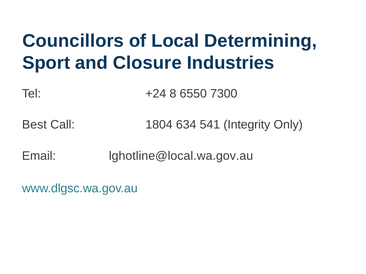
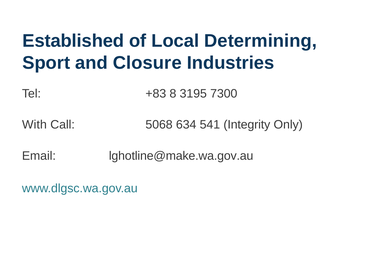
Councillors: Councillors -> Established
+24: +24 -> +83
6550: 6550 -> 3195
Best: Best -> With
1804: 1804 -> 5068
lghotline@local.wa.gov.au: lghotline@local.wa.gov.au -> lghotline@make.wa.gov.au
